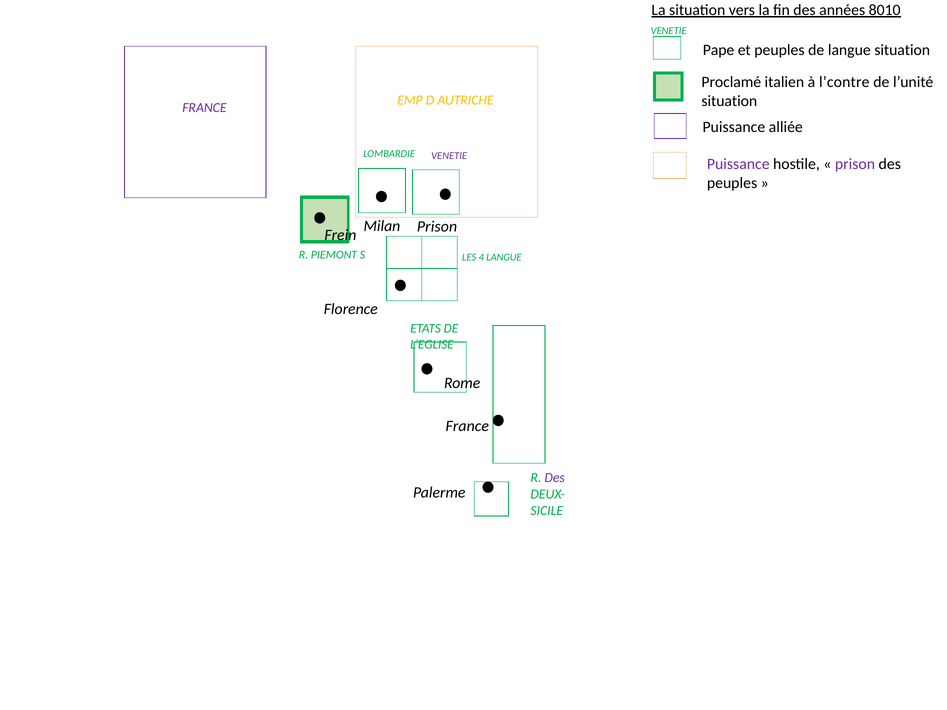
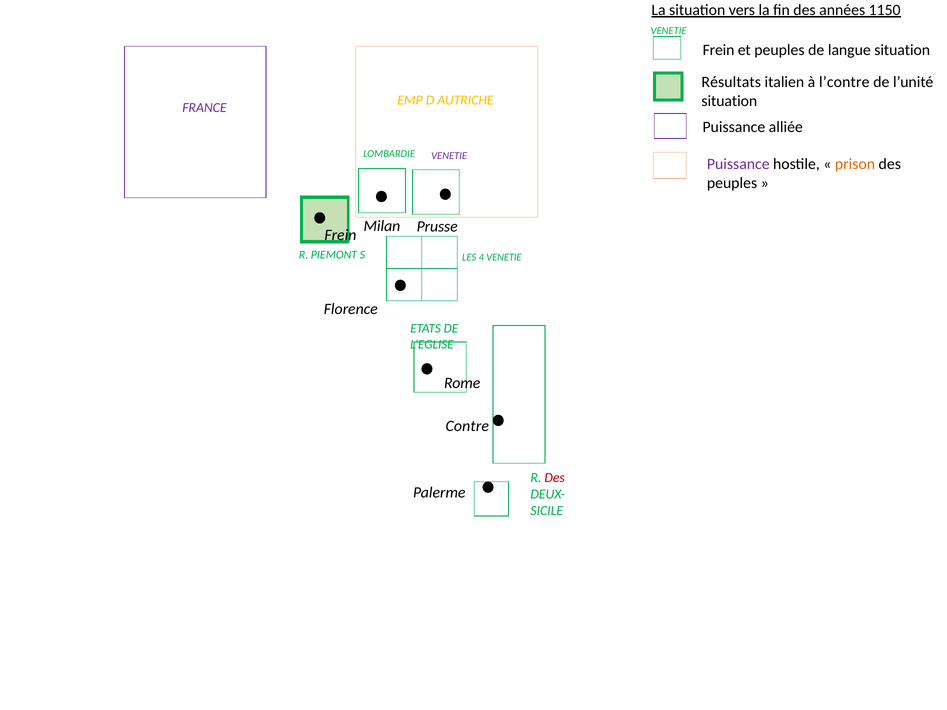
8010: 8010 -> 1150
Pape at (719, 50): Pape -> Frein
Proclamé: Proclamé -> Résultats
prison at (855, 164) colour: purple -> orange
Milan Prison: Prison -> Prusse
4 LANGUE: LANGUE -> VENETIE
France at (467, 426): France -> Contre
Des at (555, 478) colour: purple -> red
